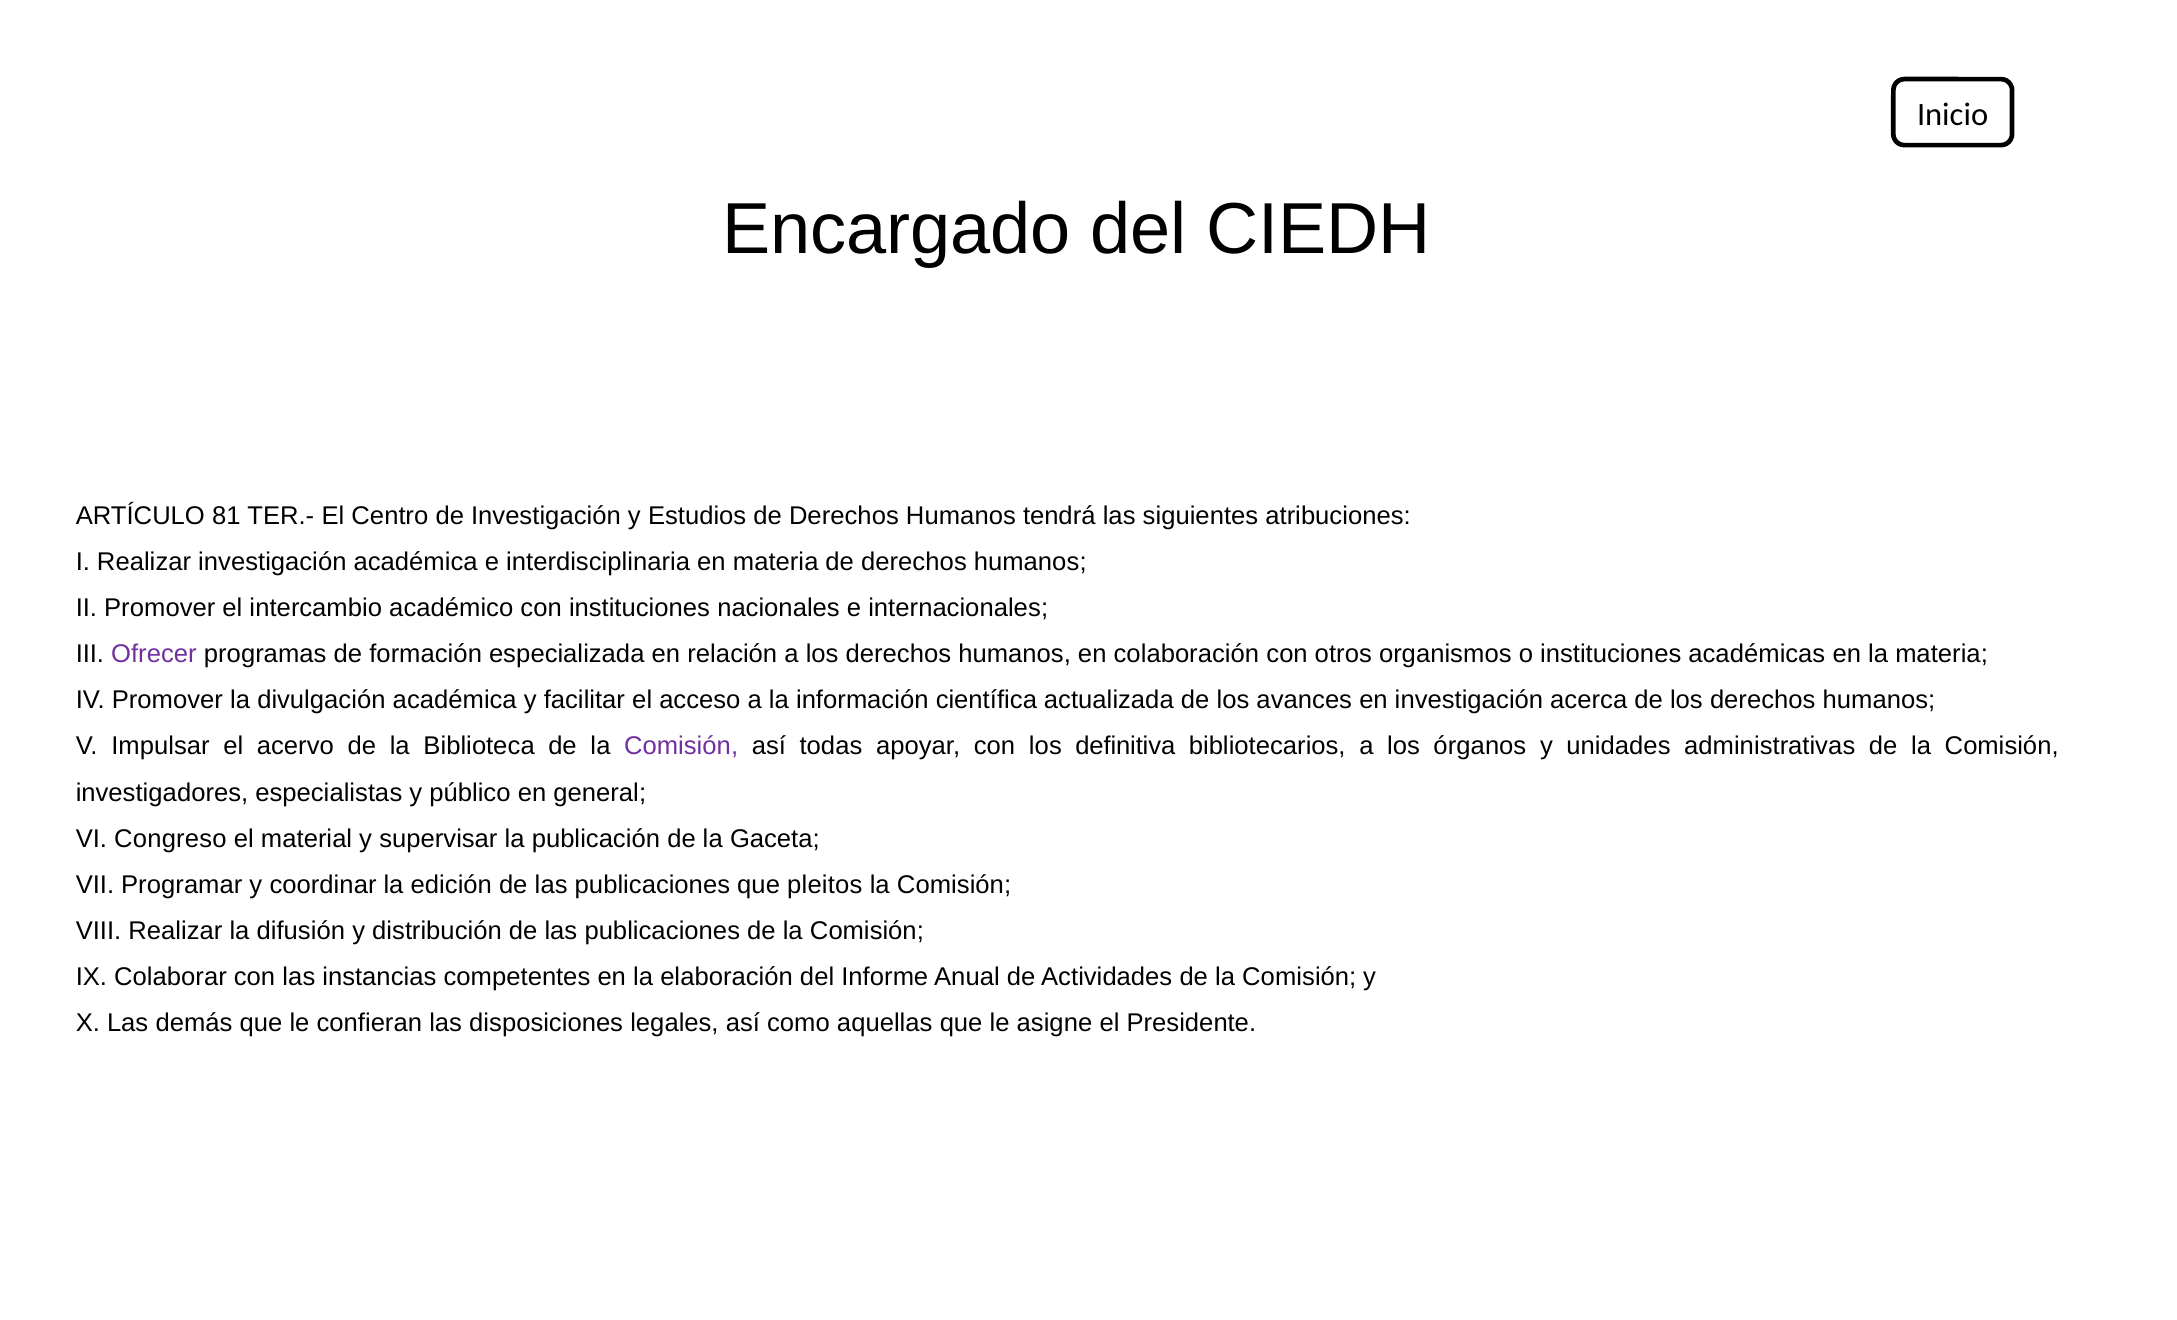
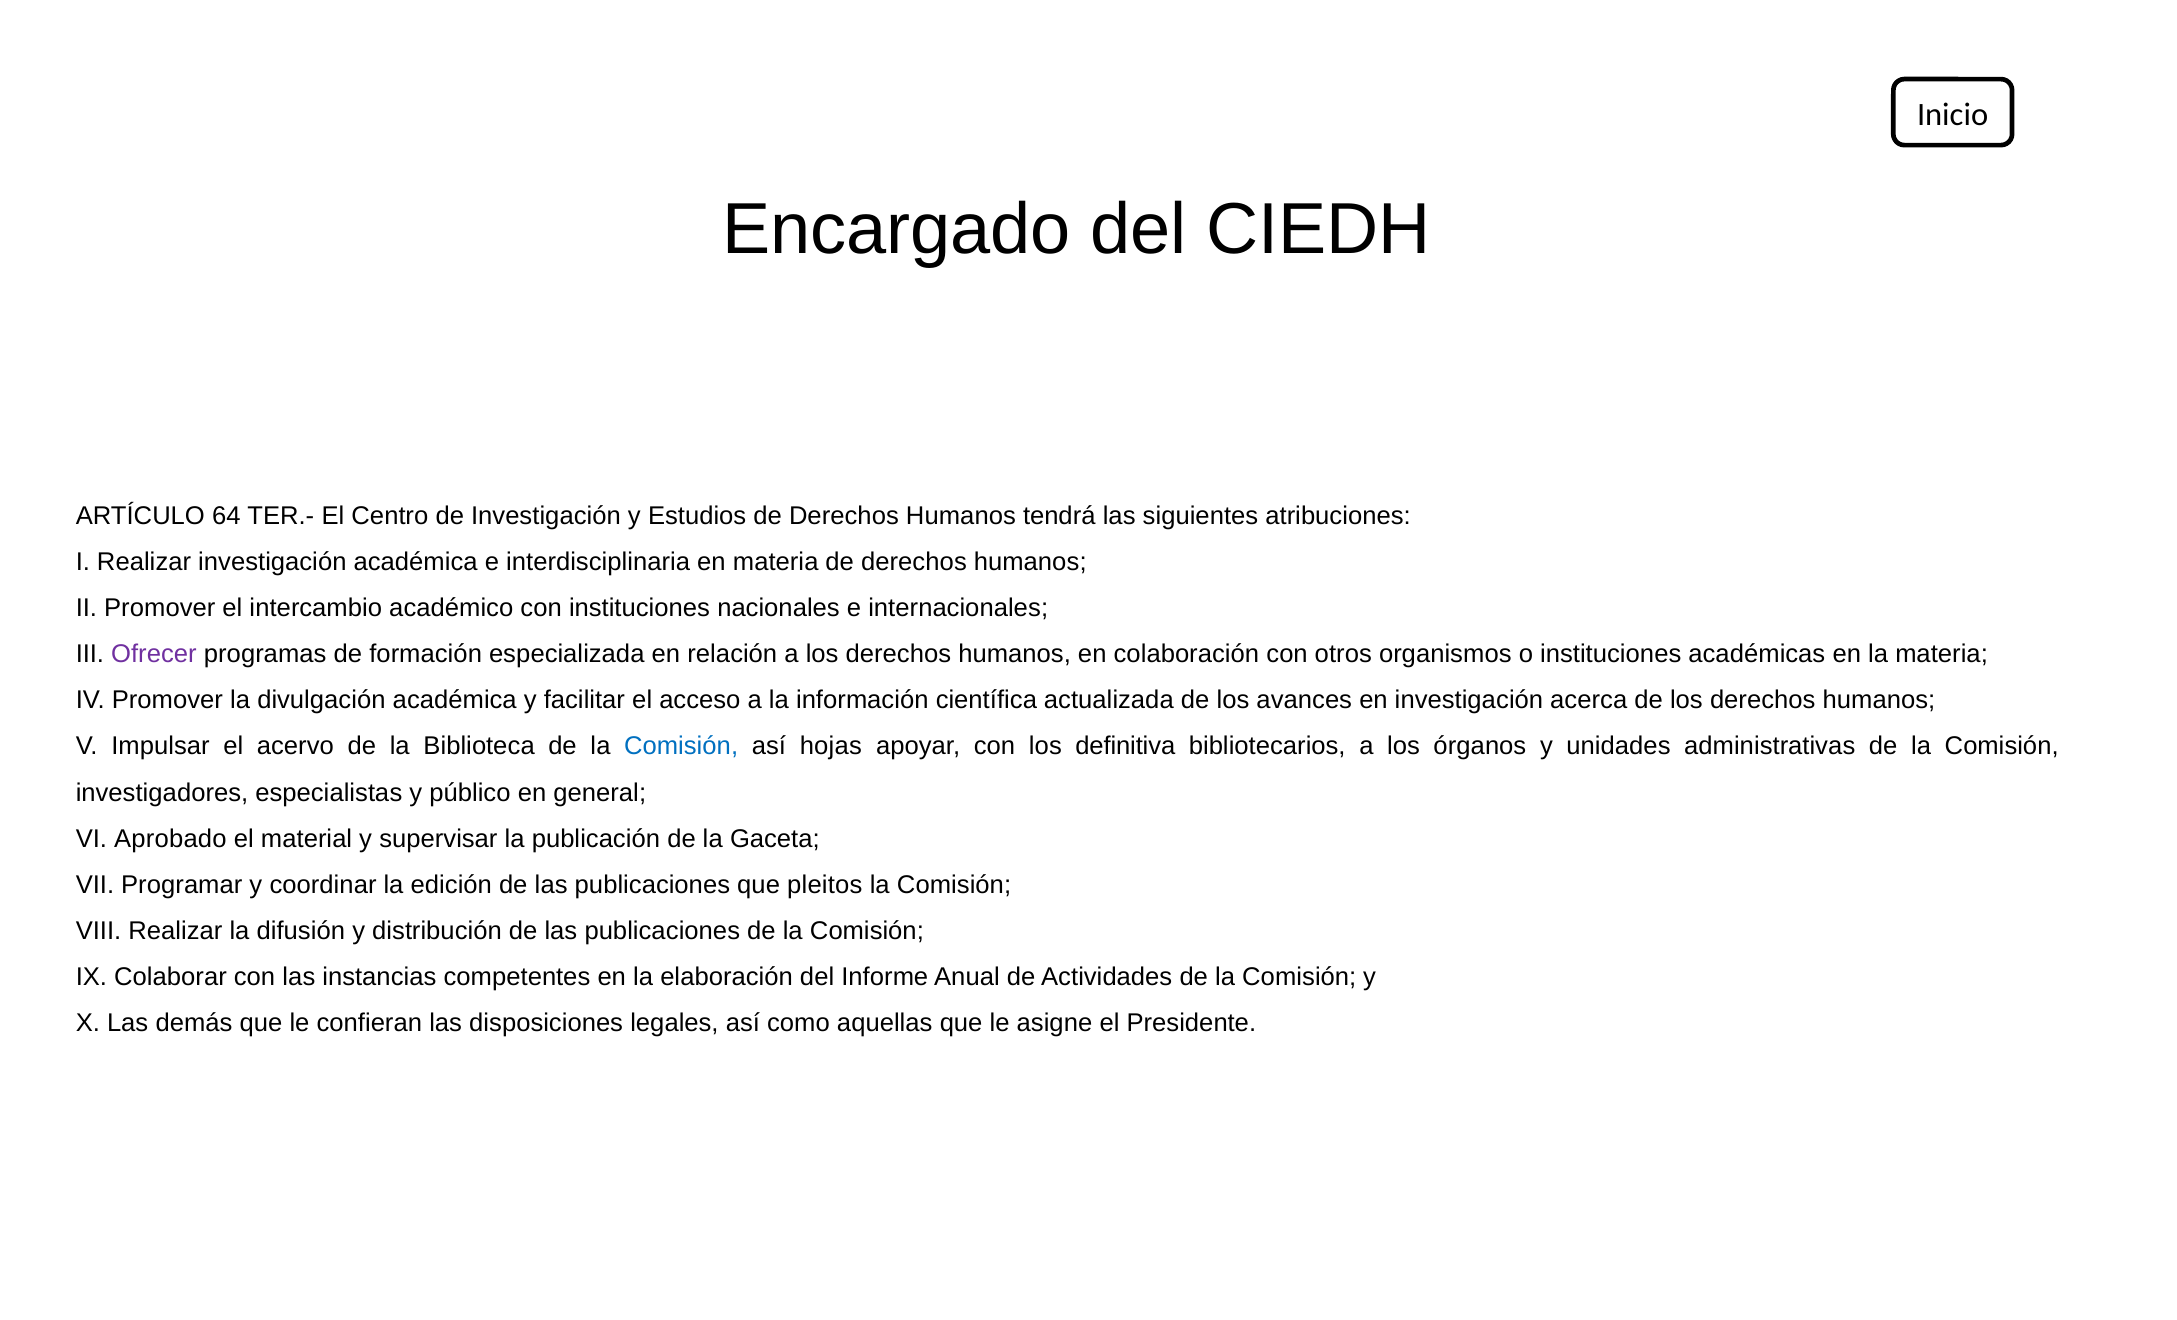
81: 81 -> 64
Comisión at (681, 746) colour: purple -> blue
todas: todas -> hojas
Congreso: Congreso -> Aprobado
